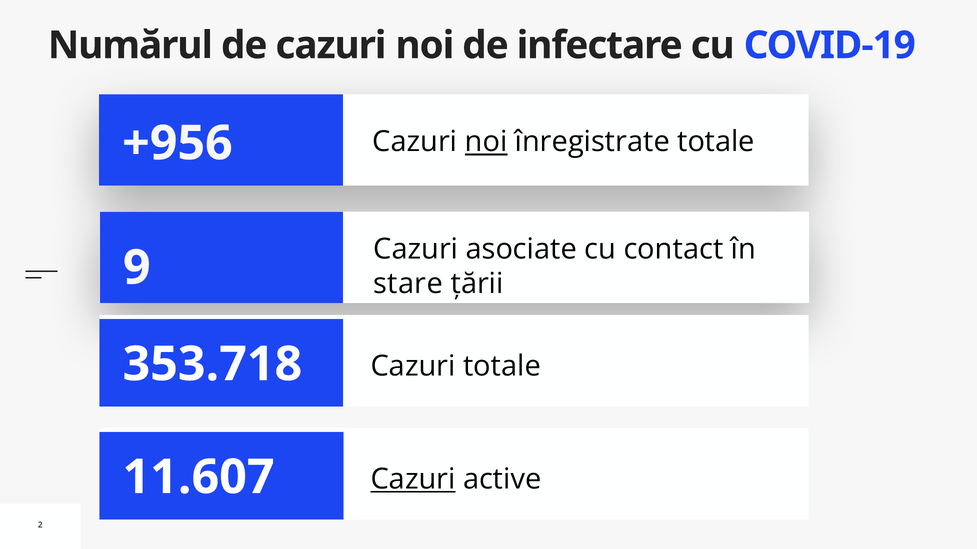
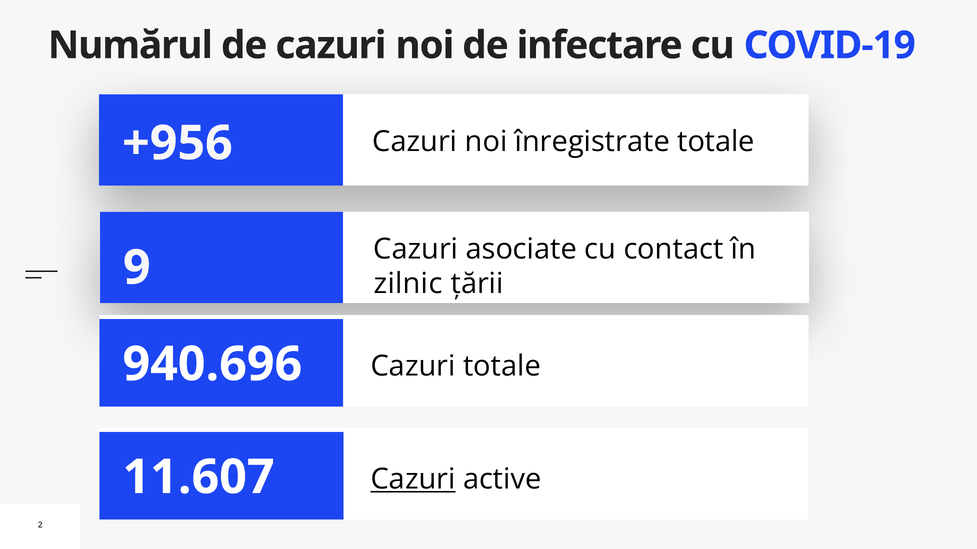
noi at (486, 142) underline: present -> none
stare: stare -> zilnic
353.718: 353.718 -> 940.696
